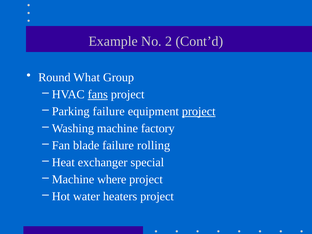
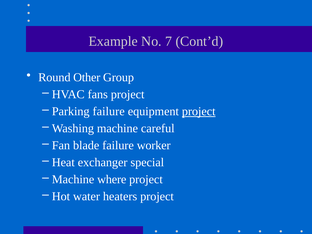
2: 2 -> 7
What: What -> Other
fans underline: present -> none
factory: factory -> careful
rolling: rolling -> worker
